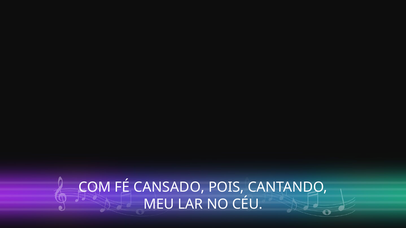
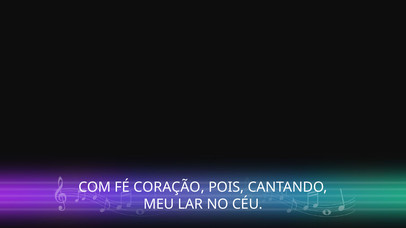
CANSADO: CANSADO -> CORAÇÃO
